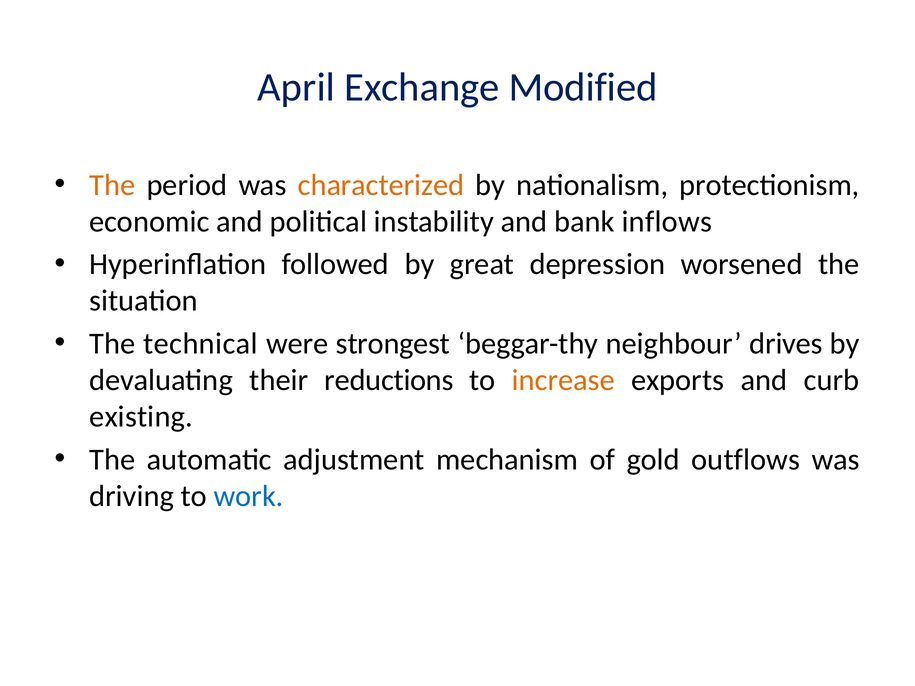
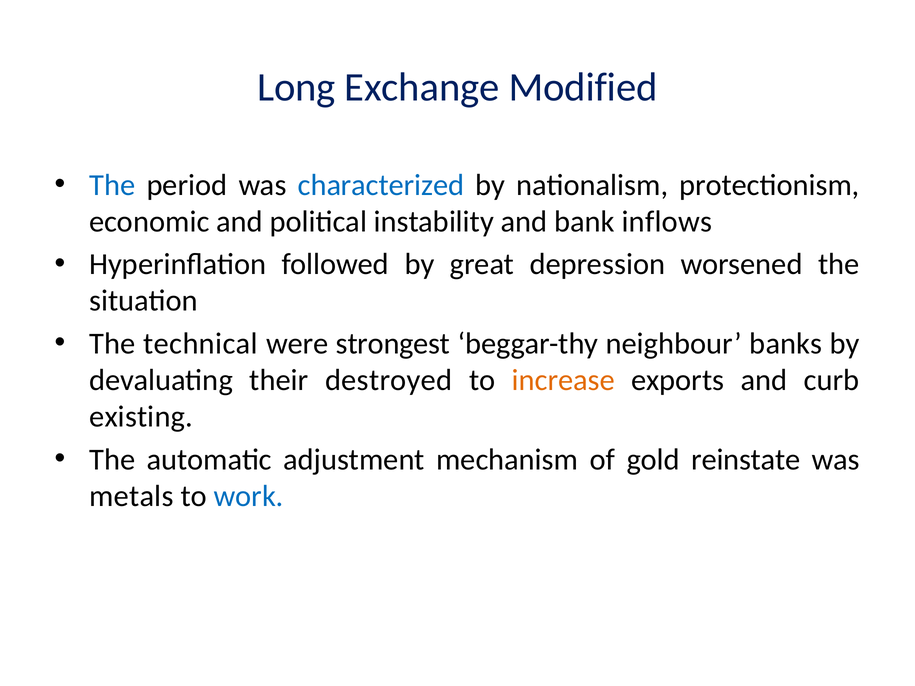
April: April -> Long
The at (112, 185) colour: orange -> blue
characterized colour: orange -> blue
drives: drives -> banks
reductions: reductions -> destroyed
outflows: outflows -> reinstate
driving: driving -> metals
